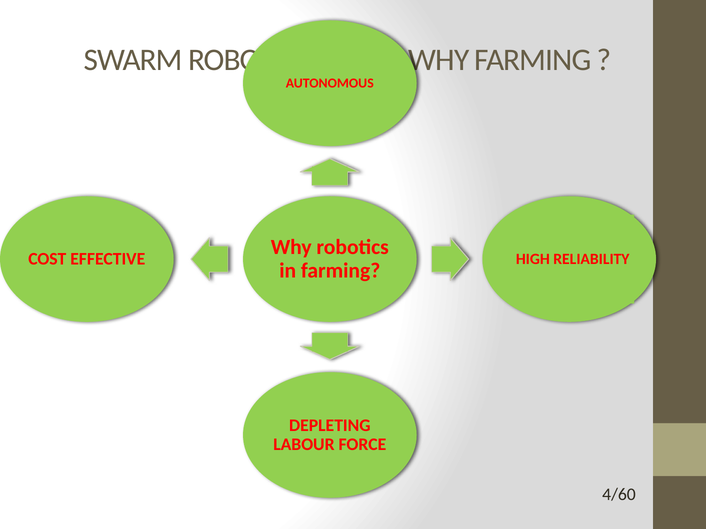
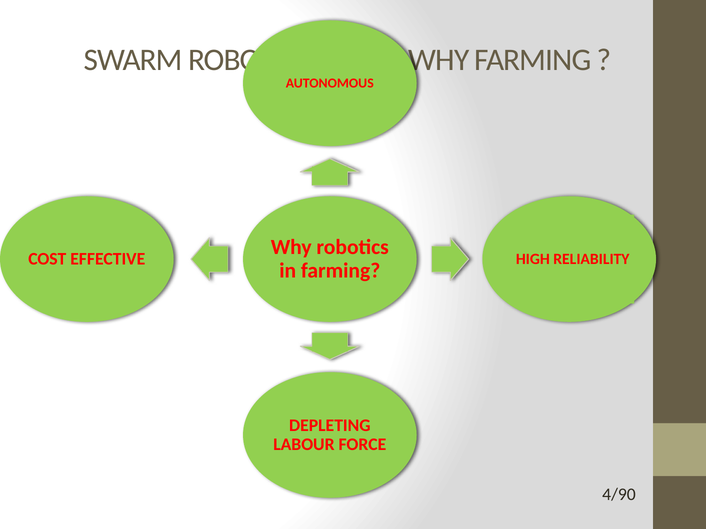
4/60: 4/60 -> 4/90
